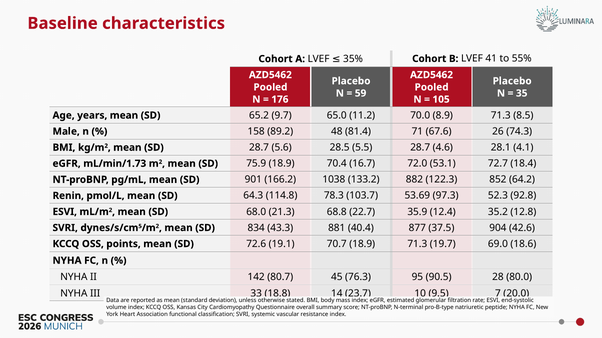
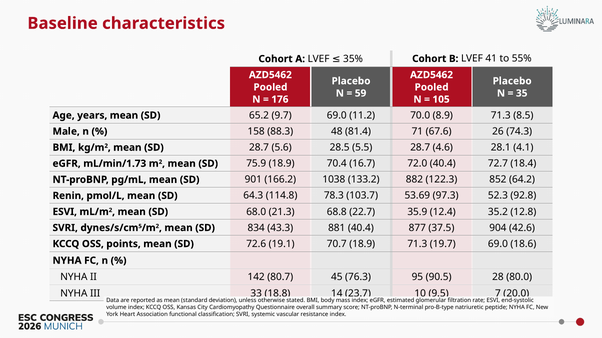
9.7 65.0: 65.0 -> 69.0
89.2: 89.2 -> 88.3
72.0 53.1: 53.1 -> 40.4
